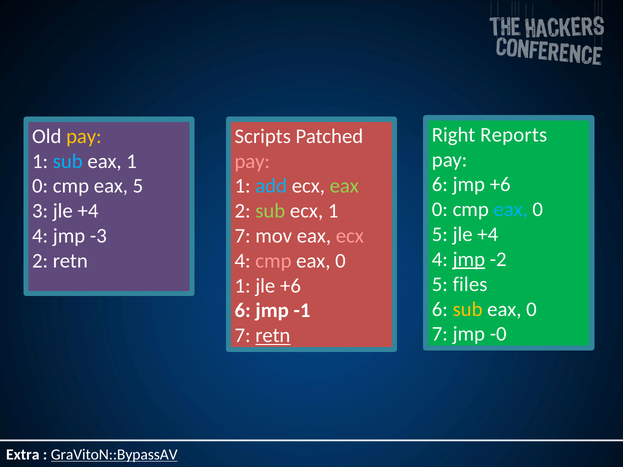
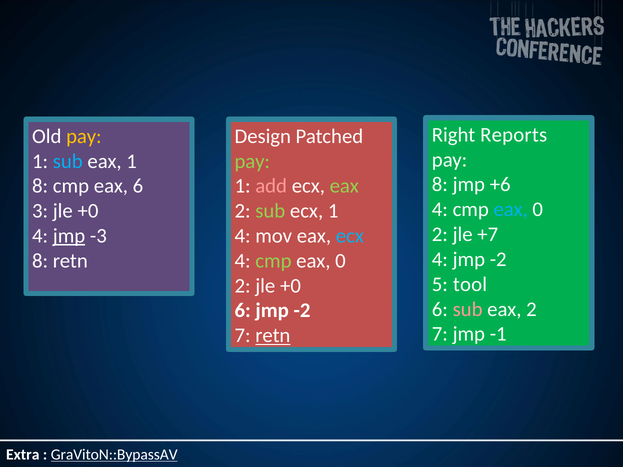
Scripts: Scripts -> Design
pay at (252, 161) colour: pink -> light green
6 at (440, 185): 6 -> 8
0 at (40, 186): 0 -> 8
eax 5: 5 -> 6
add colour: light blue -> pink
0 at (440, 210): 0 -> 4
3 jle +4: +4 -> +0
5 at (440, 235): 5 -> 2
+4 at (488, 235): +4 -> +7
jmp at (69, 236) underline: none -> present
7 at (243, 236): 7 -> 4
ecx at (350, 236) colour: pink -> light blue
jmp at (469, 259) underline: present -> none
2 at (40, 261): 2 -> 8
cmp at (273, 261) colour: pink -> light green
files: files -> tool
1 at (243, 286): 1 -> 2
+6 at (290, 286): +6 -> +0
sub at (468, 309) colour: yellow -> pink
0 at (531, 309): 0 -> 2
6 jmp -1: -1 -> -2
-0: -0 -> -1
